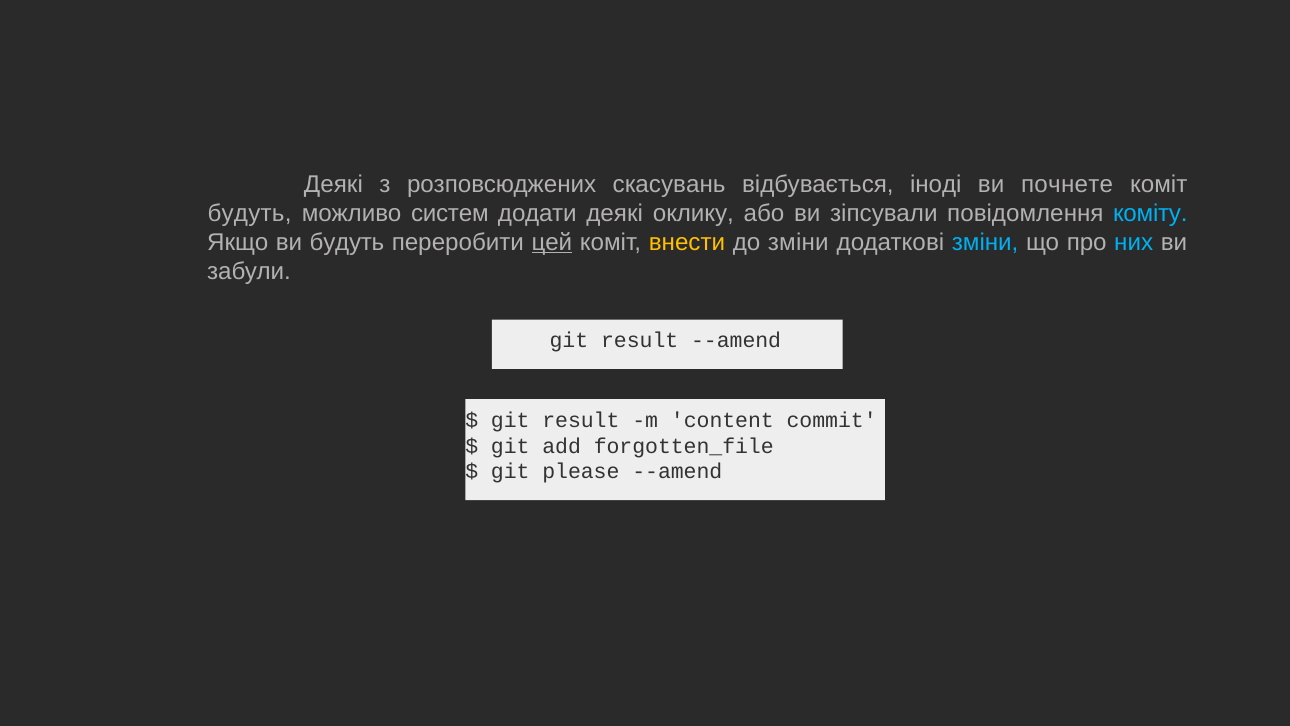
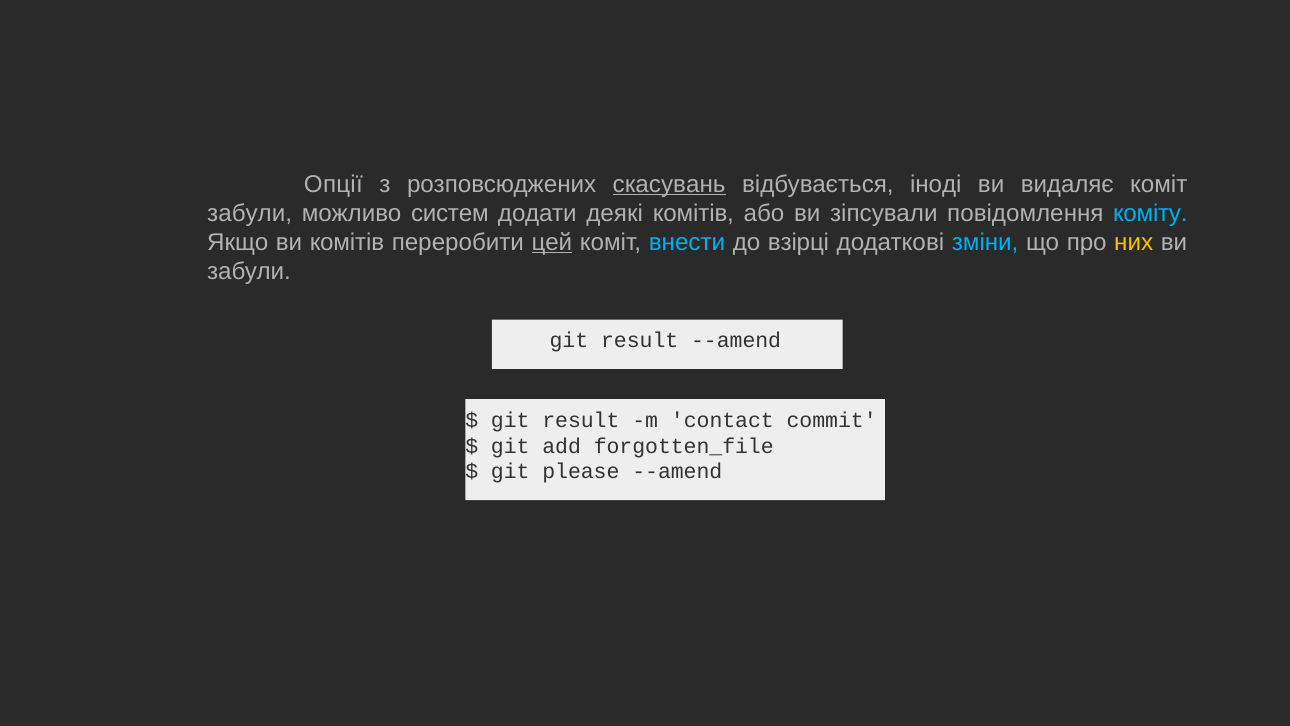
Деякі at (333, 184): Деякі -> Опції
скасувань underline: none -> present
почнете: почнете -> видаляє
будуть at (250, 213): будуть -> забули
деякі оклику: оклику -> комітів
ви будуть: будуть -> комітів
внести colour: yellow -> light blue
до зміни: зміни -> взірці
них colour: light blue -> yellow
content: content -> contact
